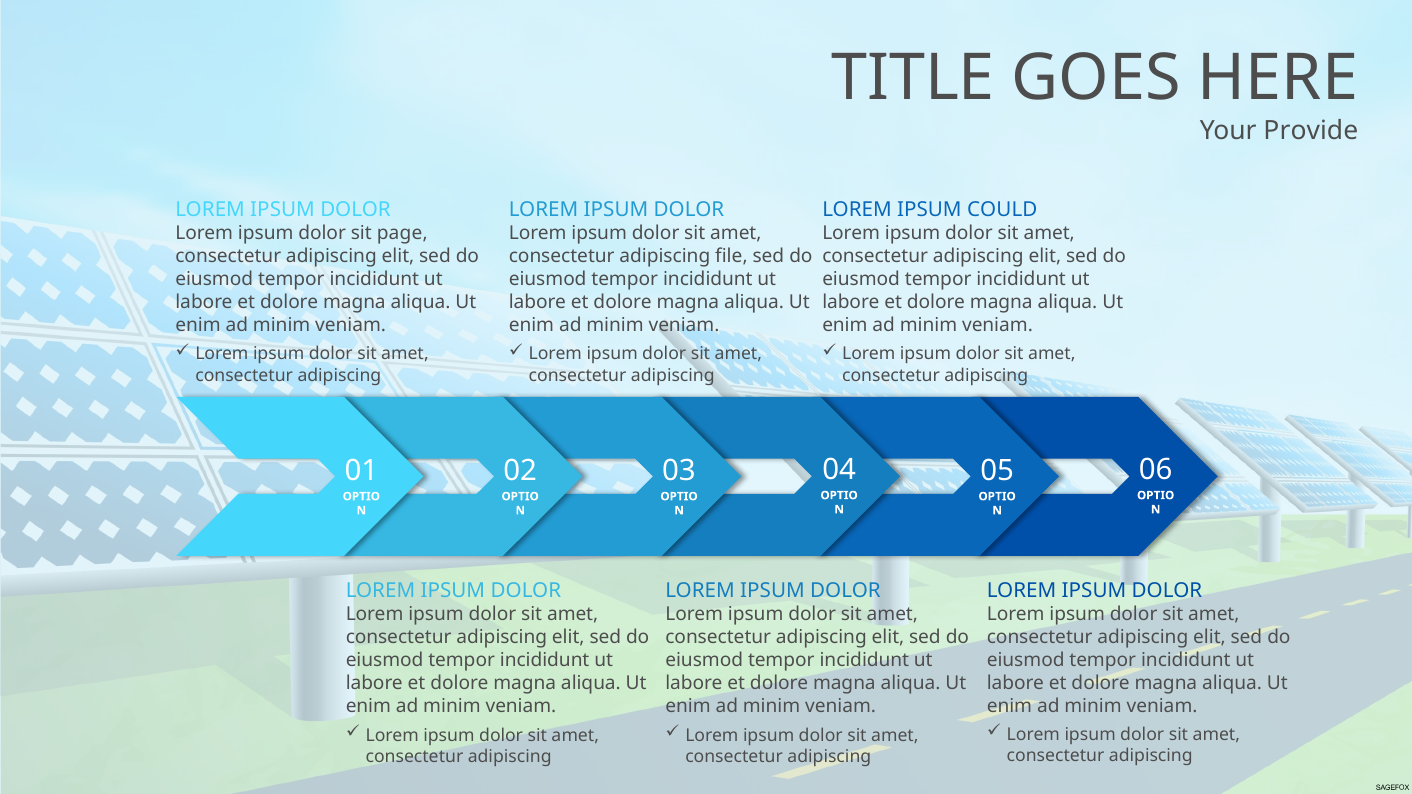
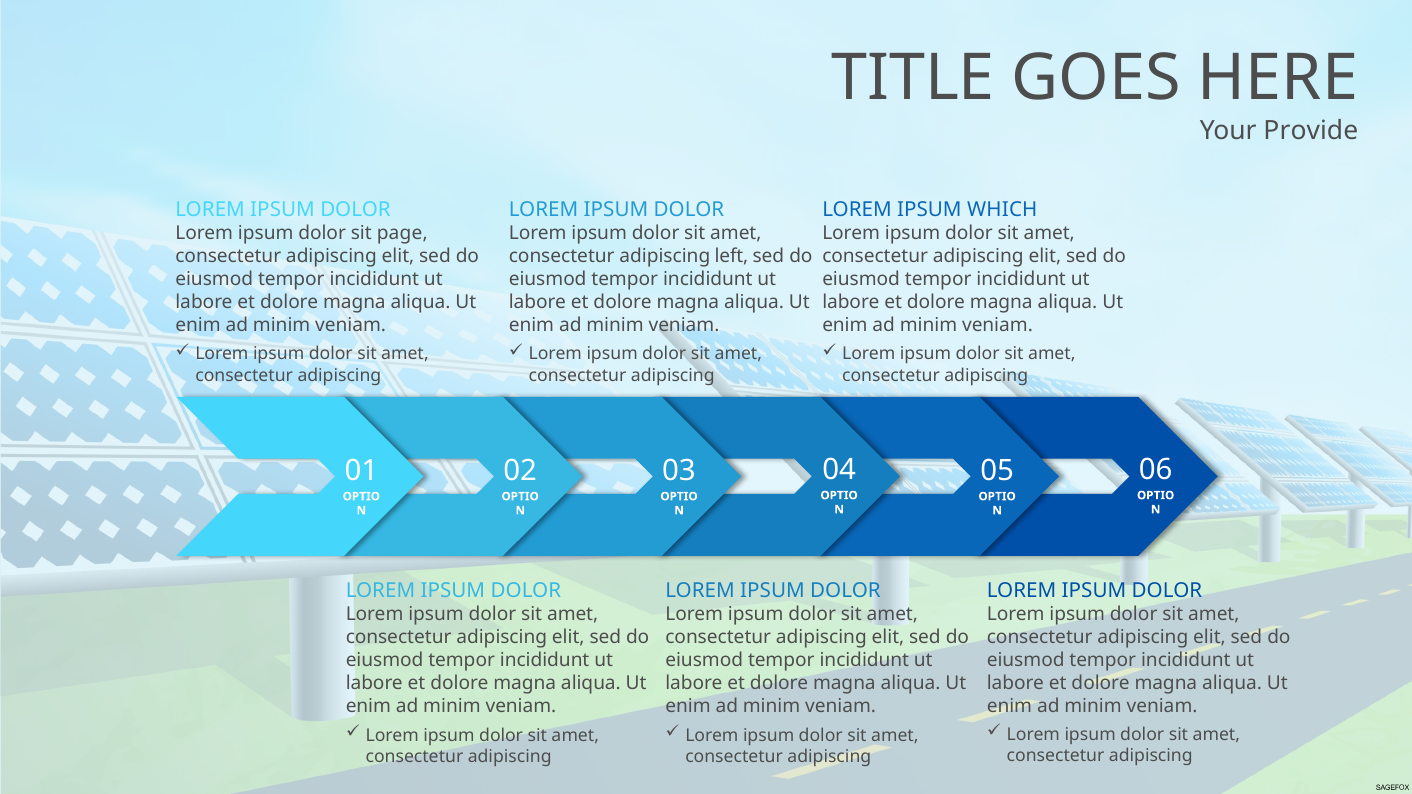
COULD: COULD -> WHICH
file: file -> left
